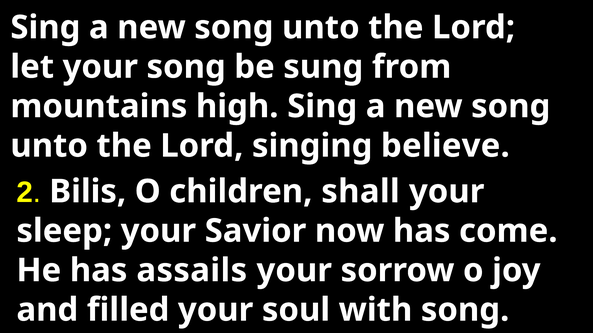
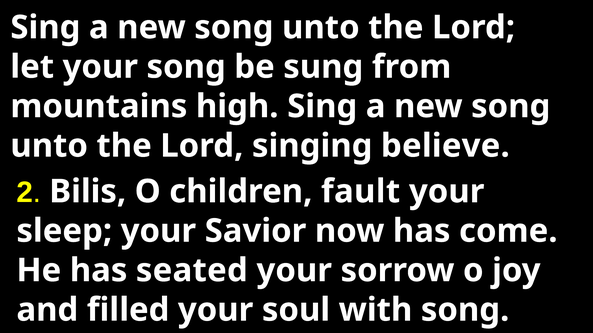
shall: shall -> fault
assails: assails -> seated
